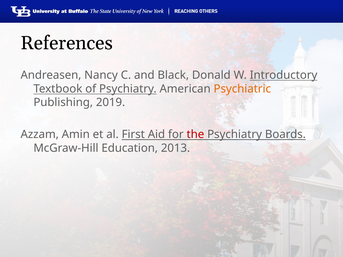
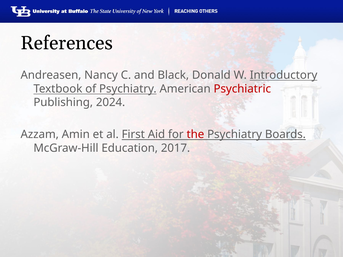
Psychiatric colour: orange -> red
2019: 2019 -> 2024
2013: 2013 -> 2017
